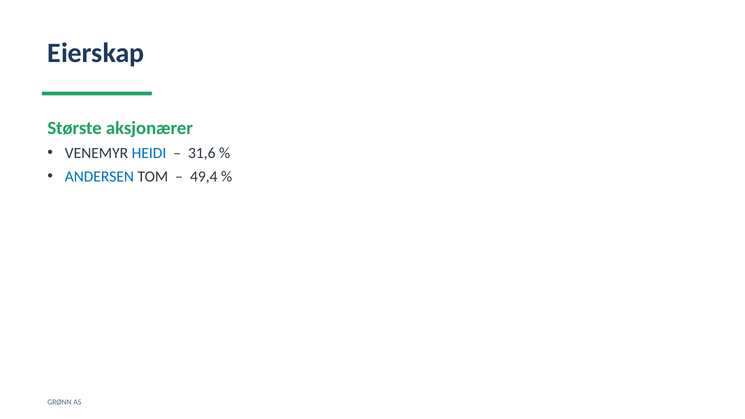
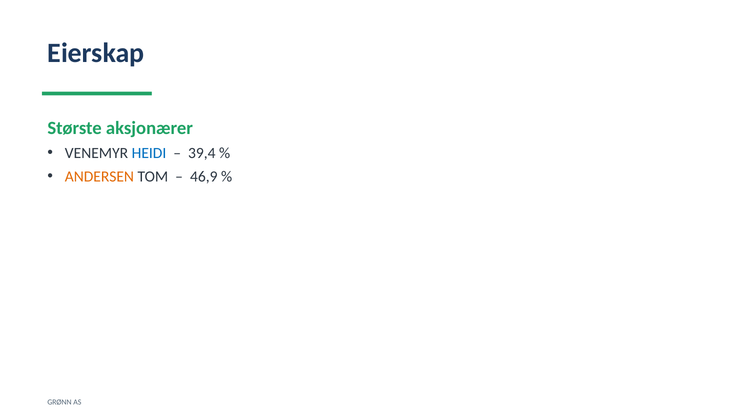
31,6: 31,6 -> 39,4
ANDERSEN colour: blue -> orange
49,4: 49,4 -> 46,9
